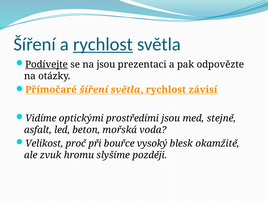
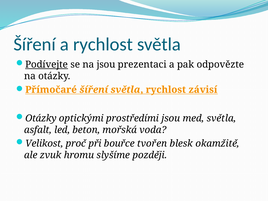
rychlost at (103, 44) underline: present -> none
Vidíme at (41, 118): Vidíme -> Otázky
med stejně: stejně -> světla
vysoký: vysoký -> tvořen
